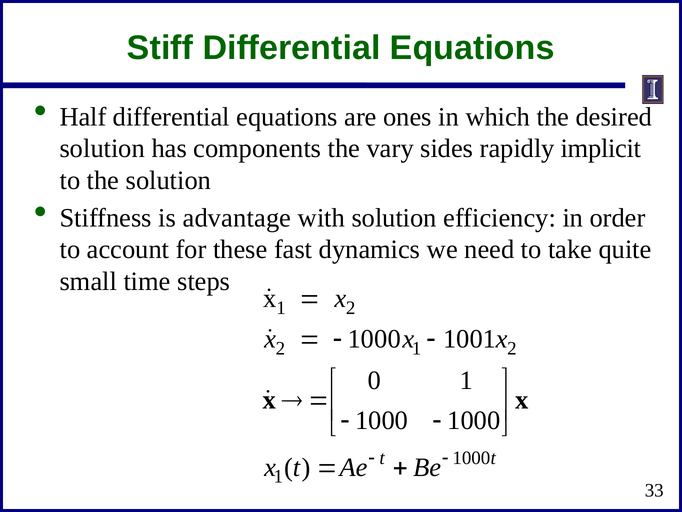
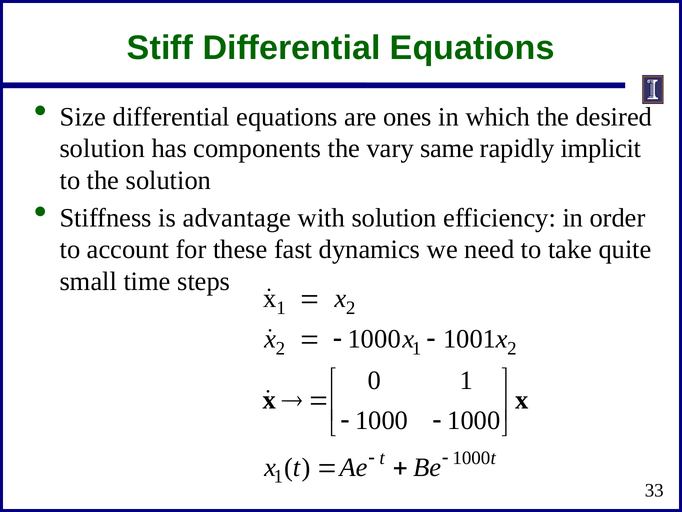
Half: Half -> Size
sides: sides -> same
